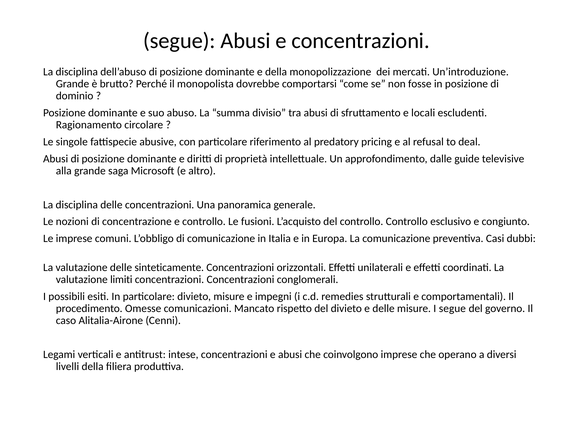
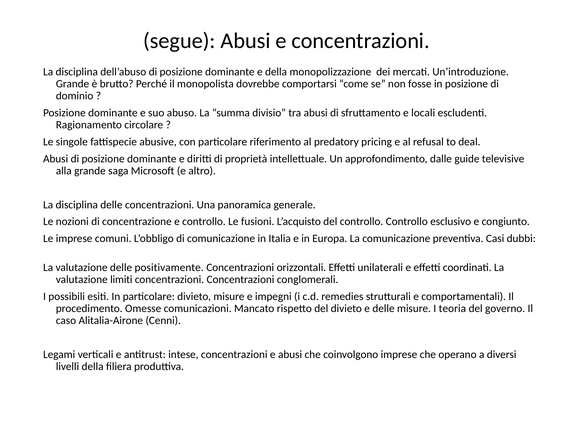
sinteticamente: sinteticamente -> positivamente
I segue: segue -> teoria
